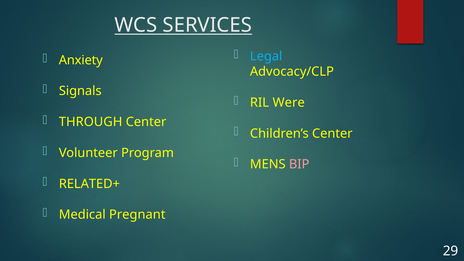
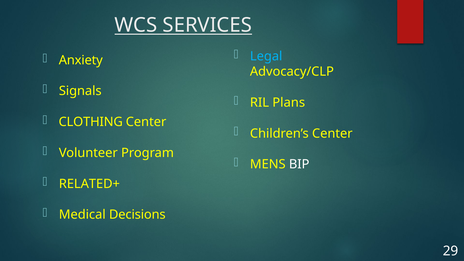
Were: Were -> Plans
THROUGH: THROUGH -> CLOTHING
BIP colour: pink -> white
Pregnant: Pregnant -> Decisions
